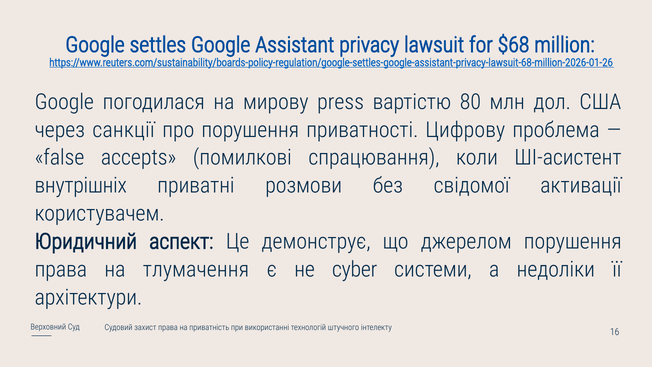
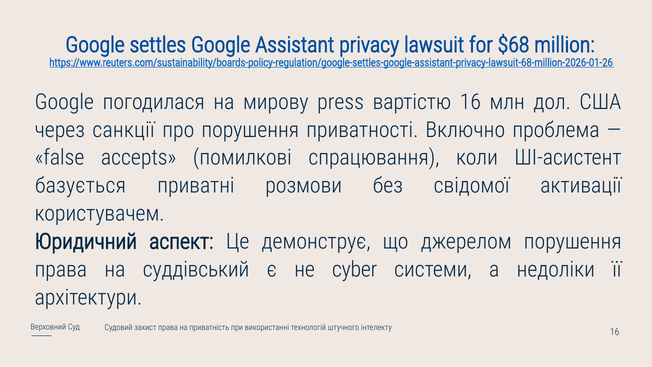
вартістю 80: 80 -> 16
Цифрову: Цифрову -> Включно
внутрішніх: внутрішніх -> базується
тлумачення: тлумачення -> суддівський
